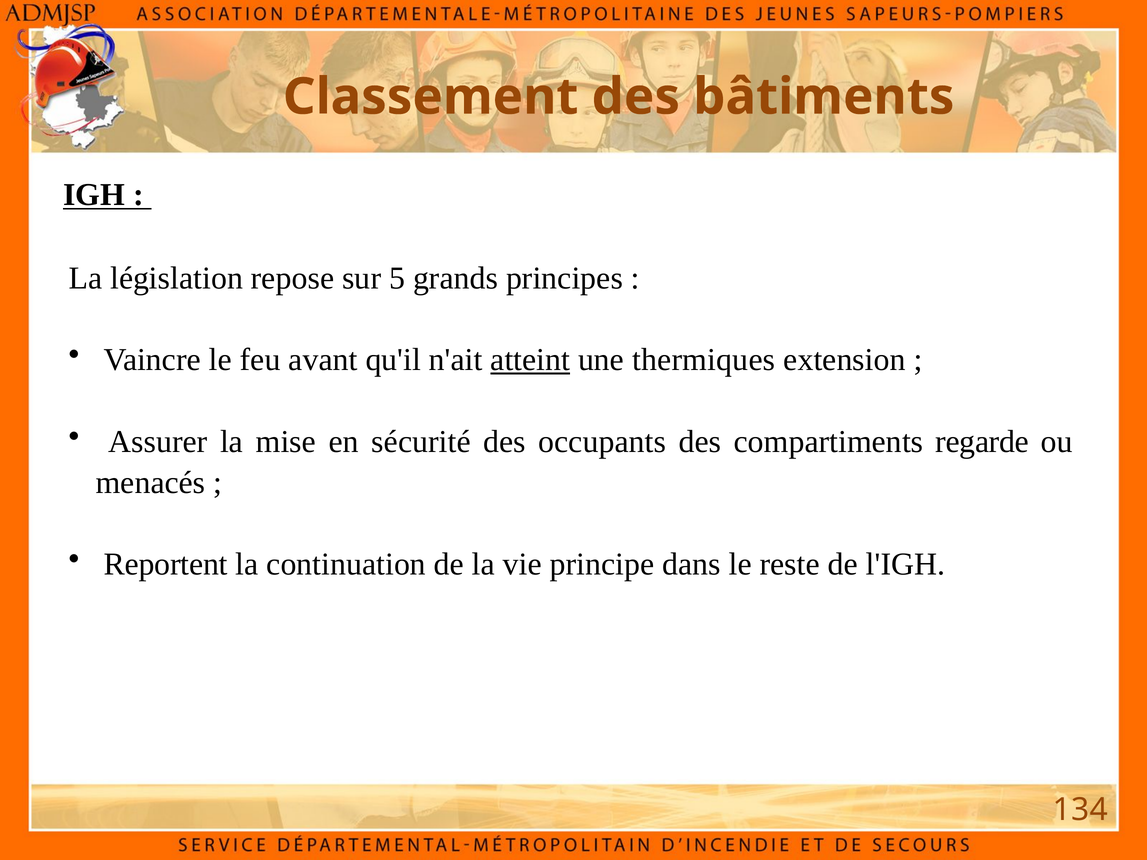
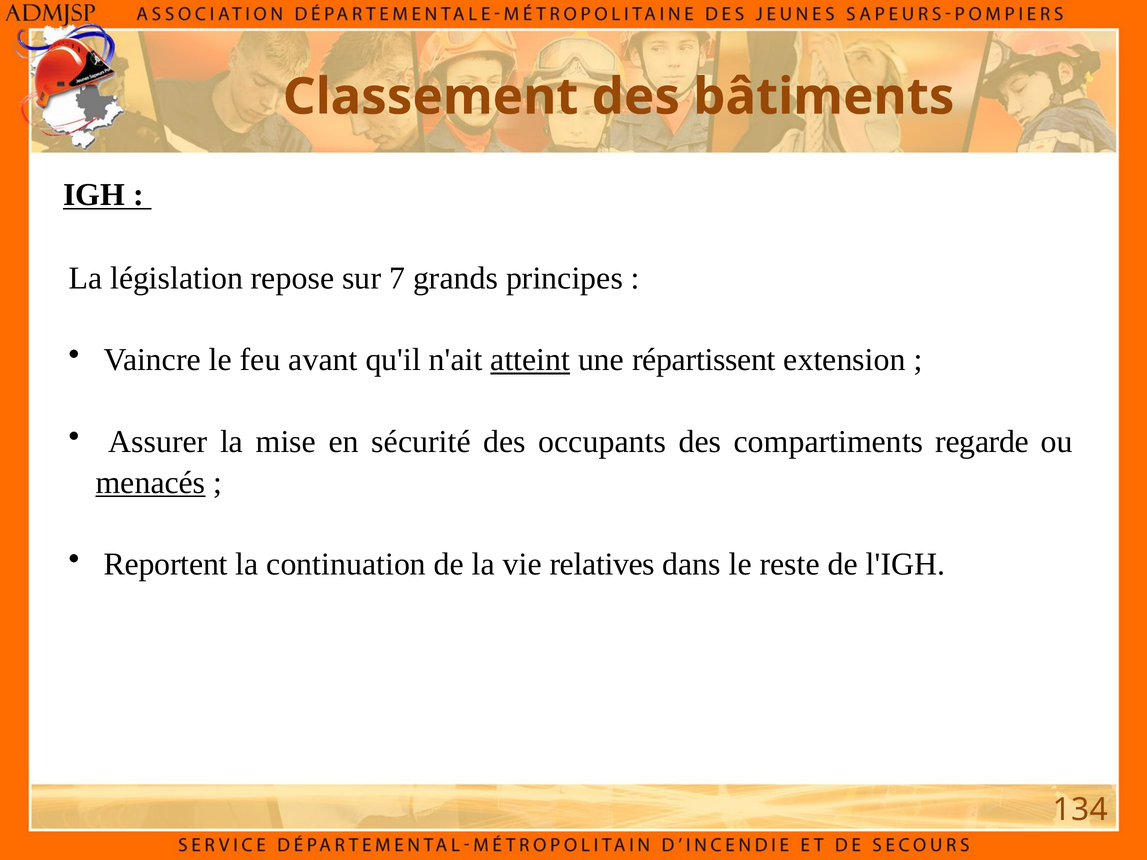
5: 5 -> 7
thermiques: thermiques -> répartissent
menacés underline: none -> present
principe: principe -> relatives
